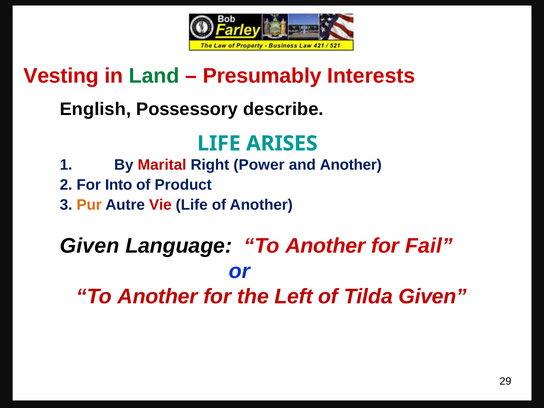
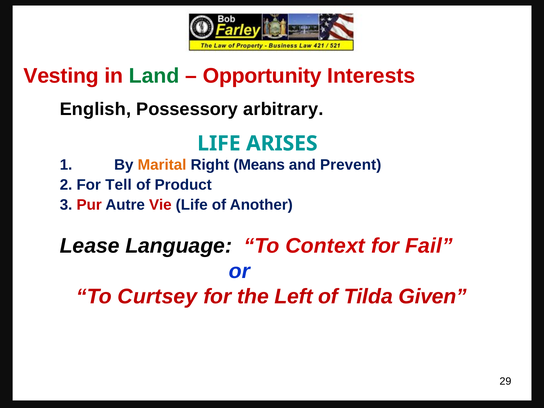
Presumably: Presumably -> Opportunity
describe: describe -> arbitrary
Marital colour: red -> orange
Power: Power -> Means
and Another: Another -> Prevent
Into: Into -> Tell
Pur colour: orange -> red
Given at (90, 246): Given -> Lease
Language To Another: Another -> Context
Another at (158, 297): Another -> Curtsey
